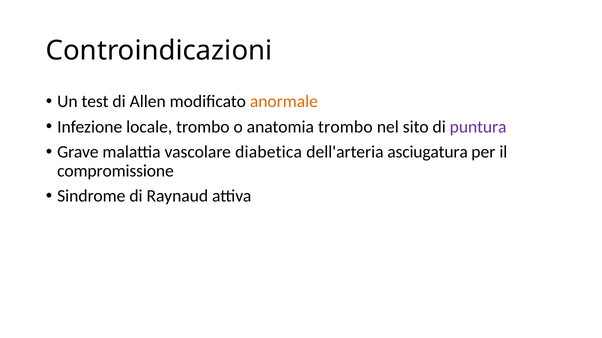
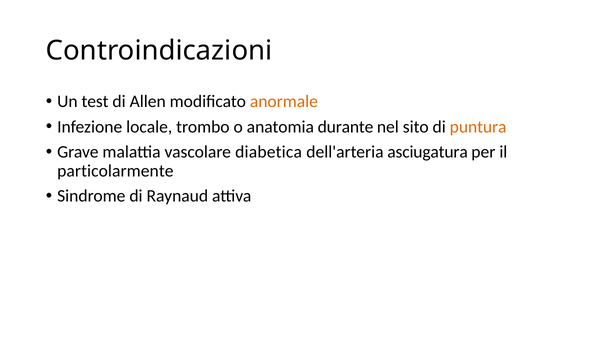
anatomia trombo: trombo -> durante
puntura colour: purple -> orange
compromissione: compromissione -> particolarmente
